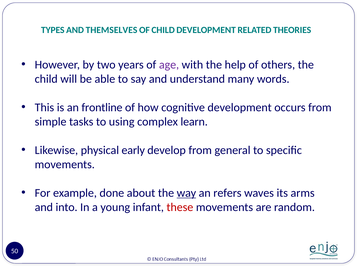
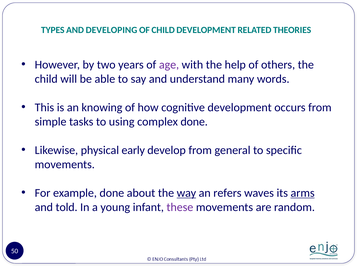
THEMSELVES: THEMSELVES -> DEVELOPING
frontline: frontline -> knowing
complex learn: learn -> done
arms underline: none -> present
into: into -> told
these colour: red -> purple
